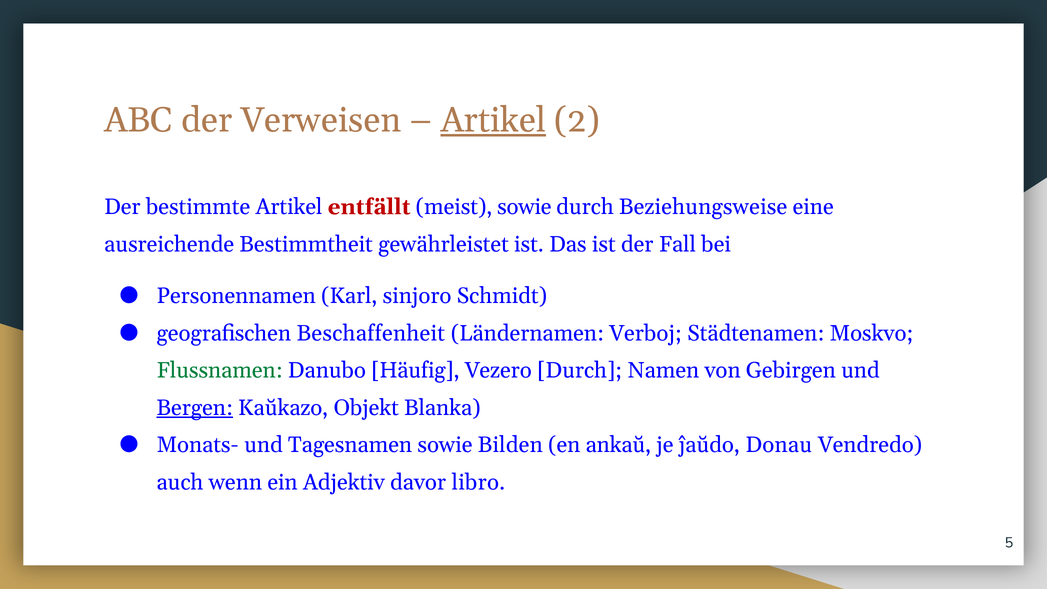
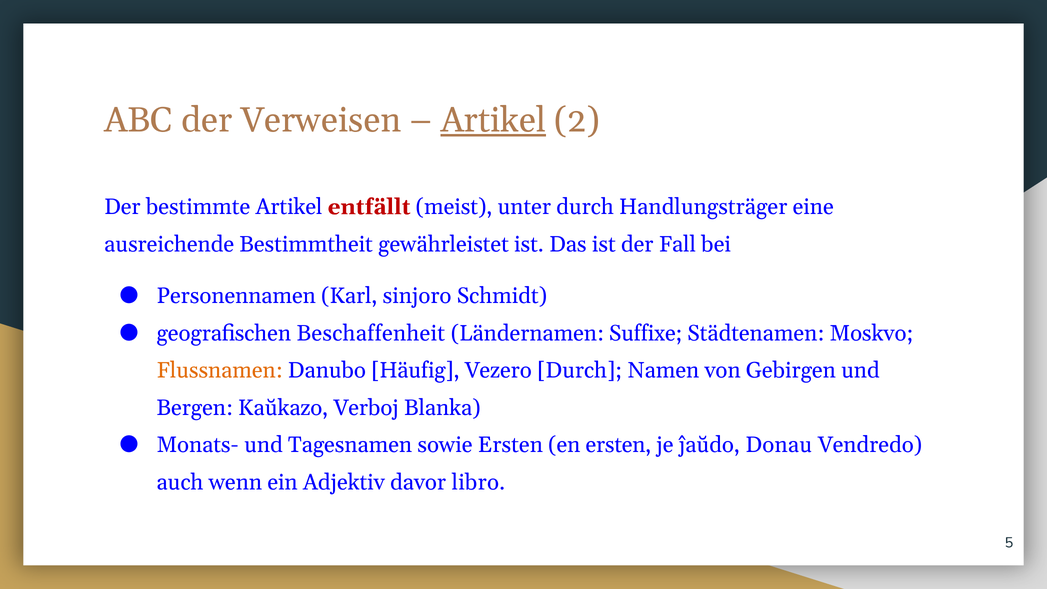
meist sowie: sowie -> unter
Beziehungsweise: Beziehungsweise -> Handlungsträger
Verboj: Verboj -> Suffixe
Flussnamen colour: green -> orange
Bergen underline: present -> none
Objekt: Objekt -> Verboj
sowie Bilden: Bilden -> Ersten
en ankaŭ: ankaŭ -> ersten
